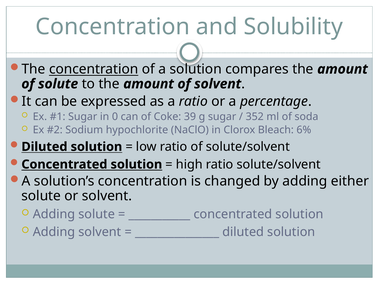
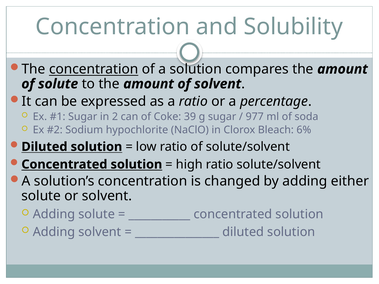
0: 0 -> 2
352: 352 -> 977
